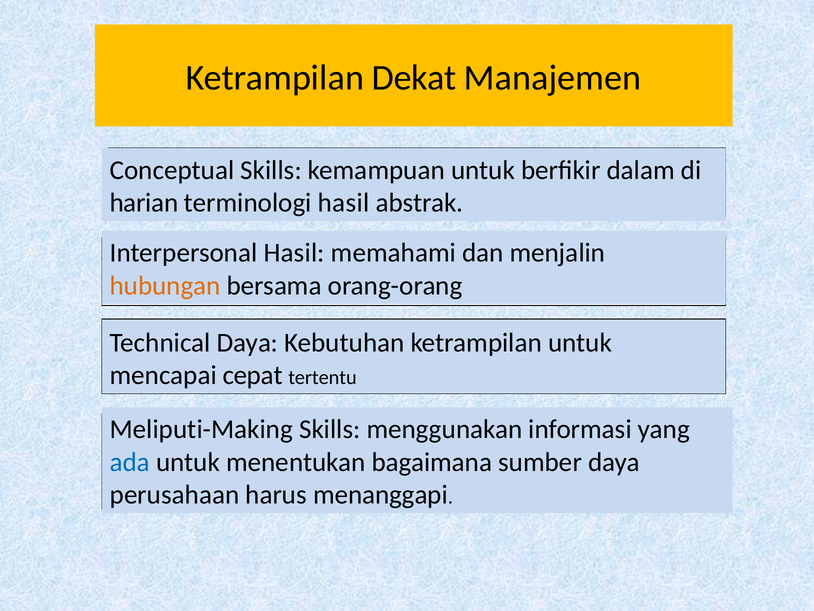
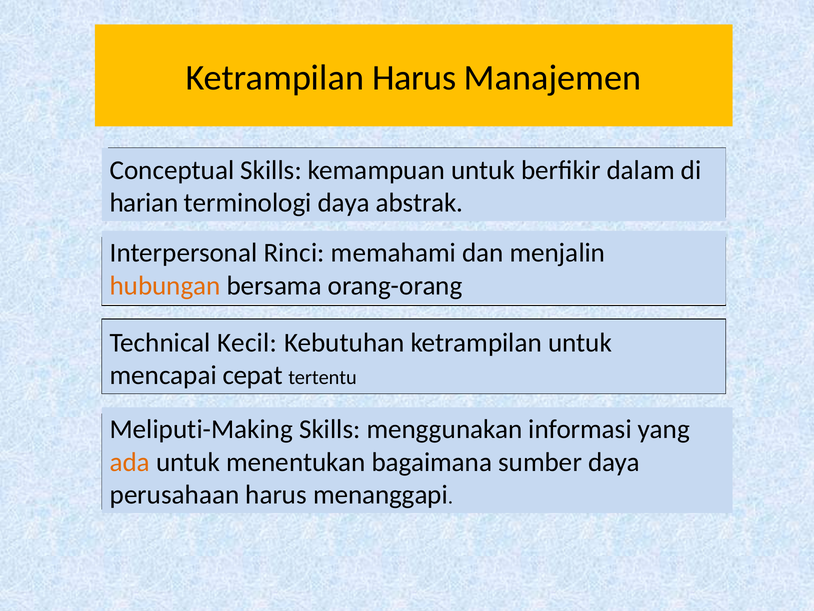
Ketrampilan Dekat: Dekat -> Harus
terminologi hasil: hasil -> daya
Interpersonal Hasil: Hasil -> Rinci
Technical Daya: Daya -> Kecil
ada colour: blue -> orange
